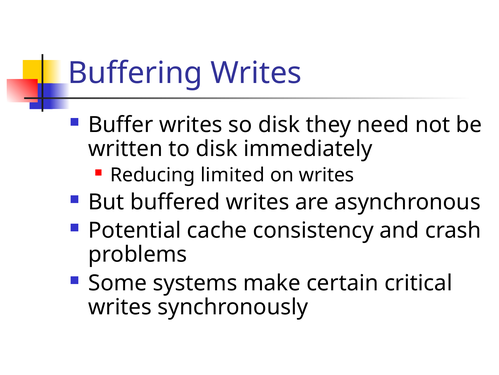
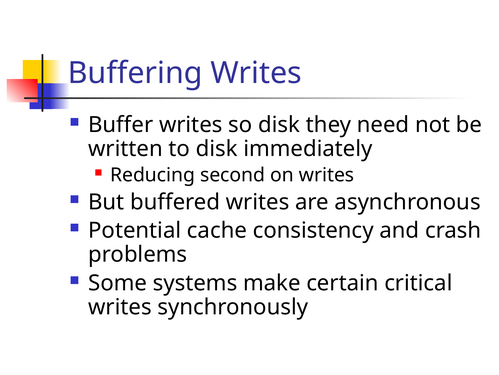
limited: limited -> second
